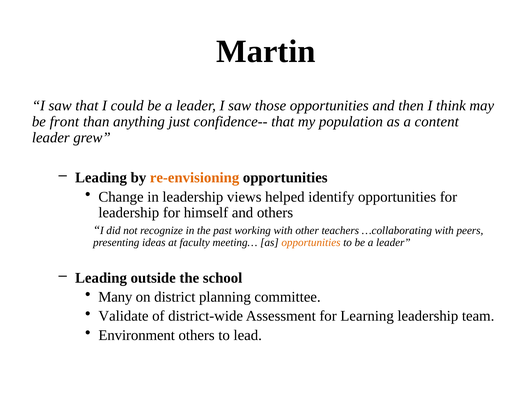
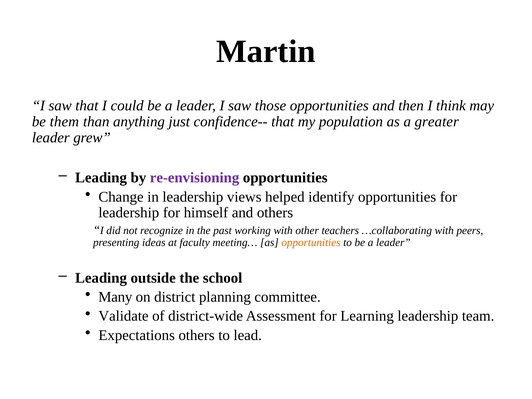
front: front -> them
content: content -> greater
re-envisioning colour: orange -> purple
Environment: Environment -> Expectations
